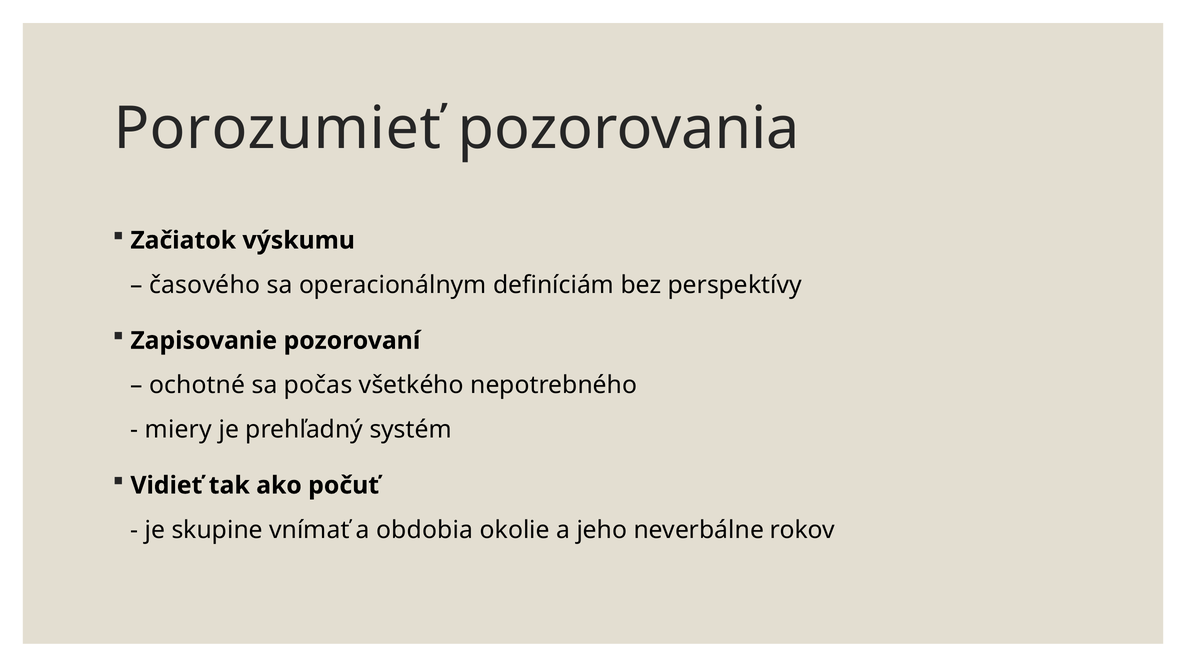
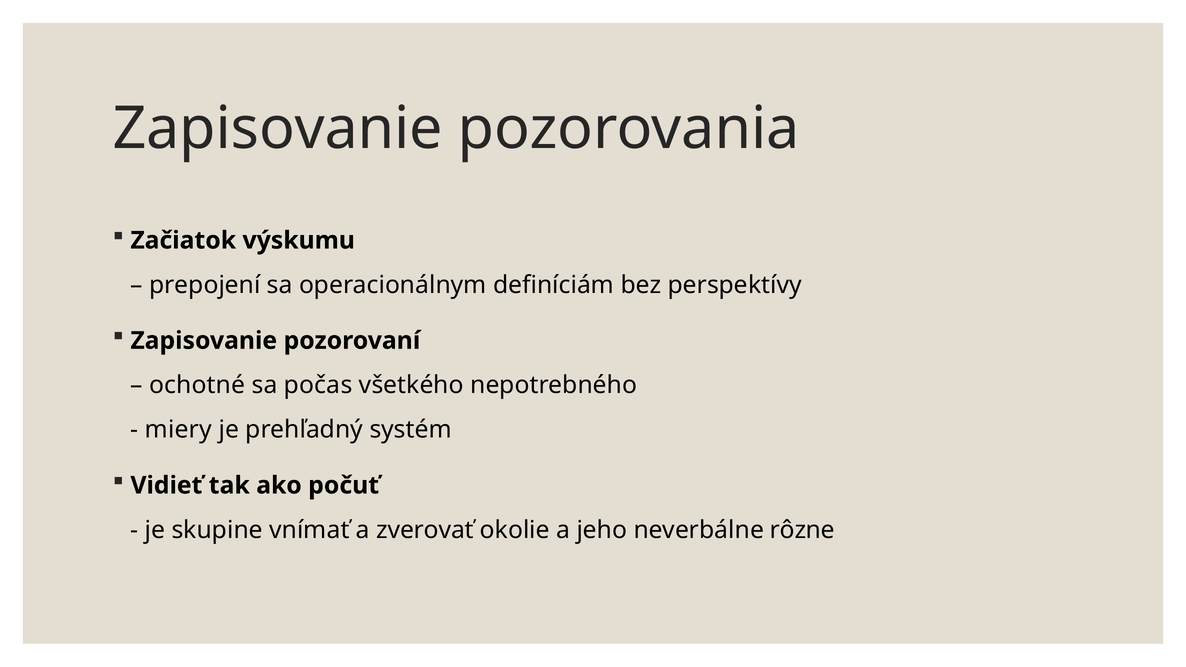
Porozumieť at (277, 129): Porozumieť -> Zapisovanie
časového: časového -> prepojení
obdobia: obdobia -> zverovať
rokov: rokov -> rôzne
